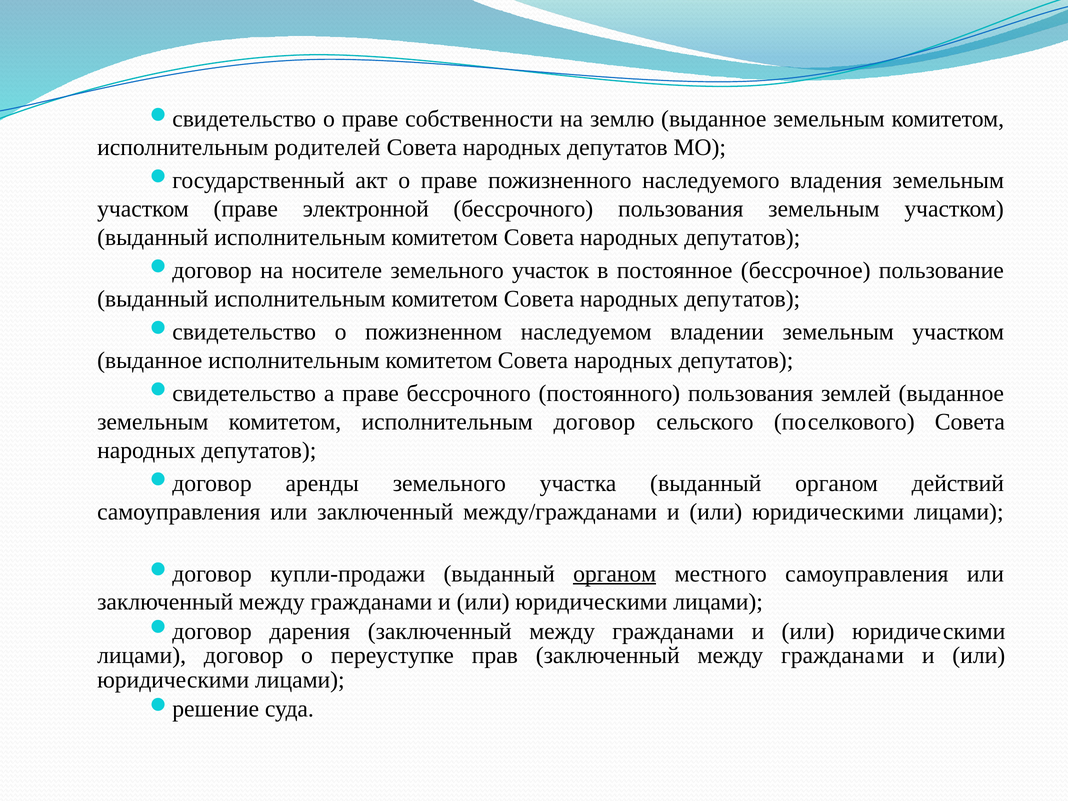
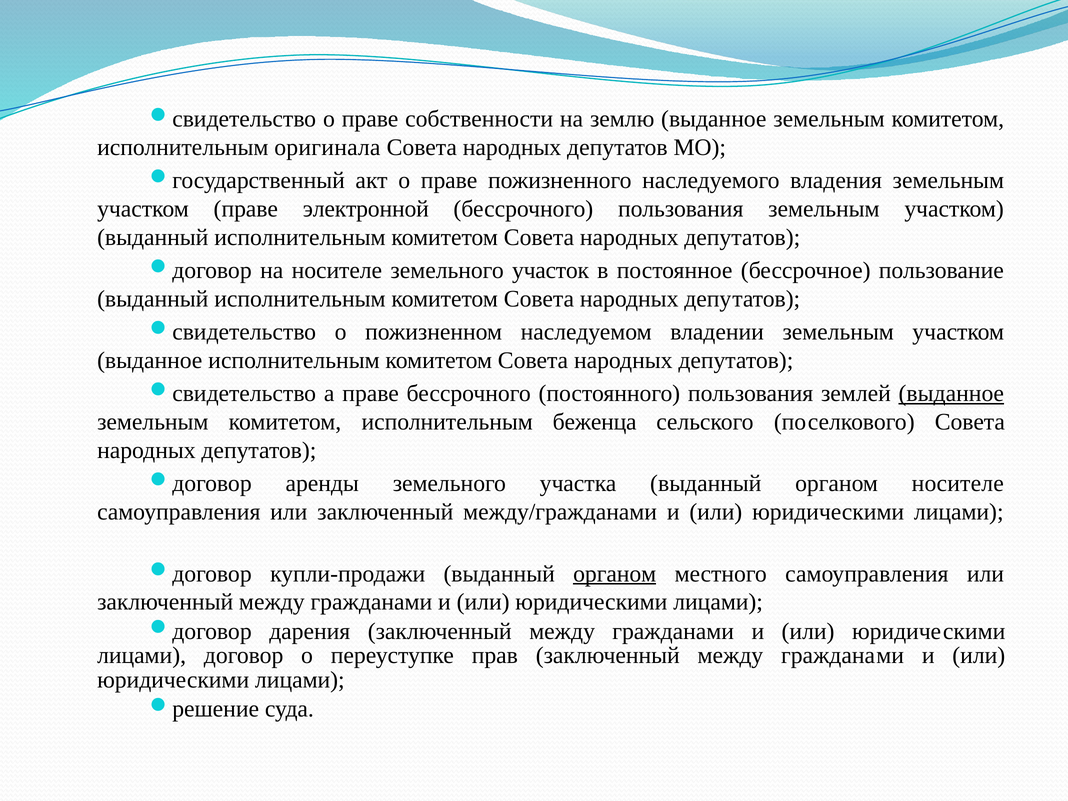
родителей: родителей -> оригинала
выданное at (951, 394) underline: none -> present
исполнительным договор: договор -> беженца
органом действий: действий -> носителе
